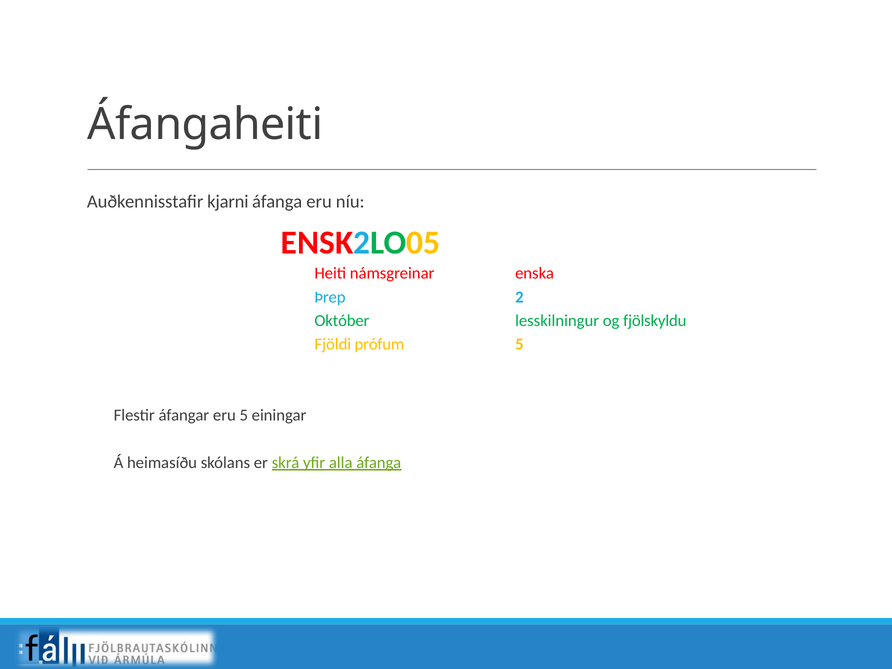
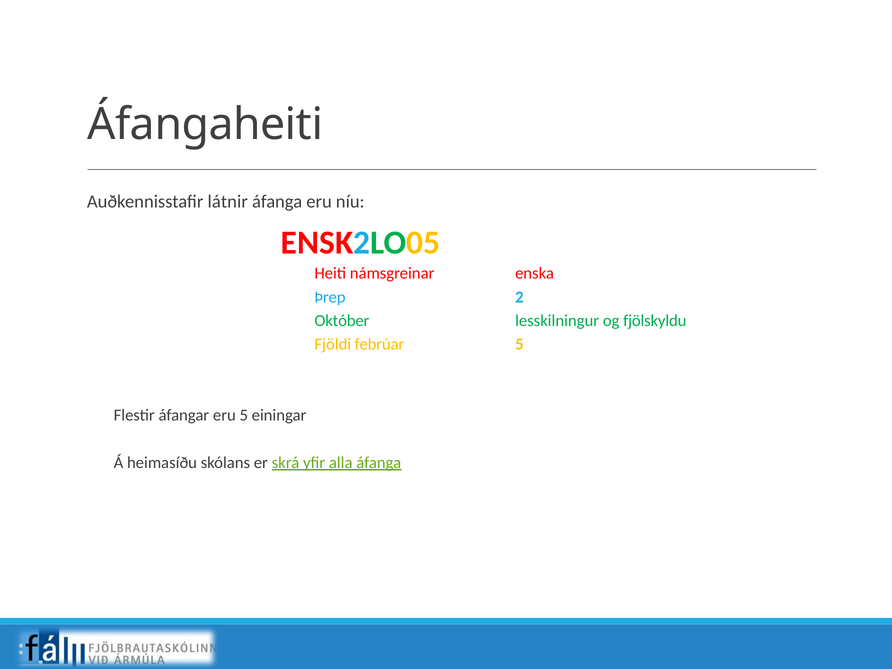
kjarni: kjarni -> látnir
prófum: prófum -> febrúar
